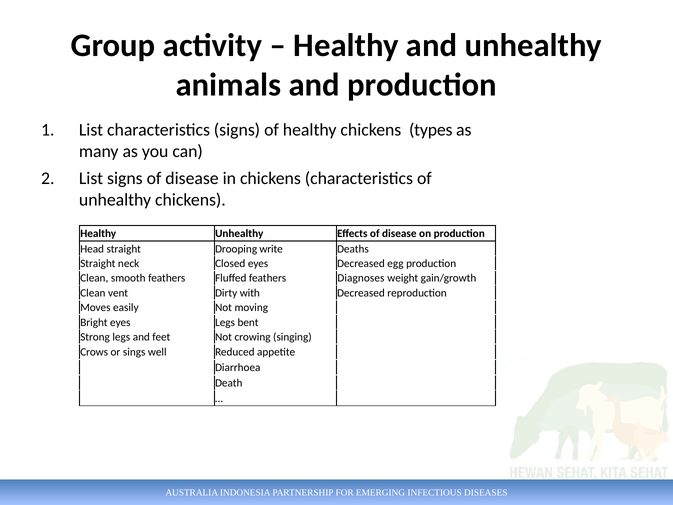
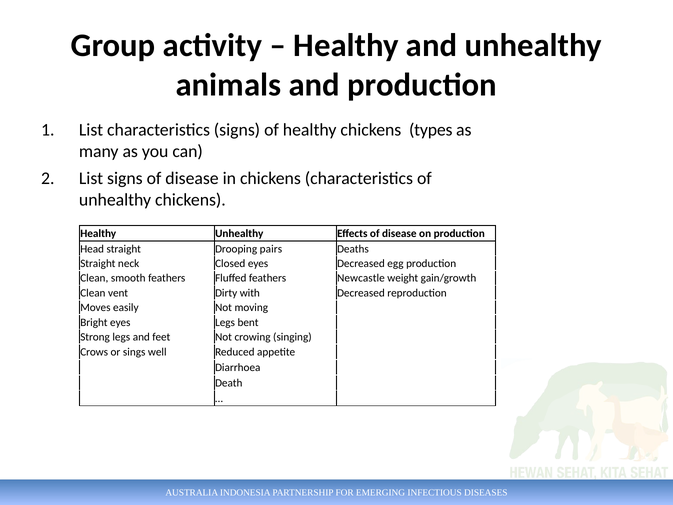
write: write -> pairs
Diagnoses: Diagnoses -> Newcastle
